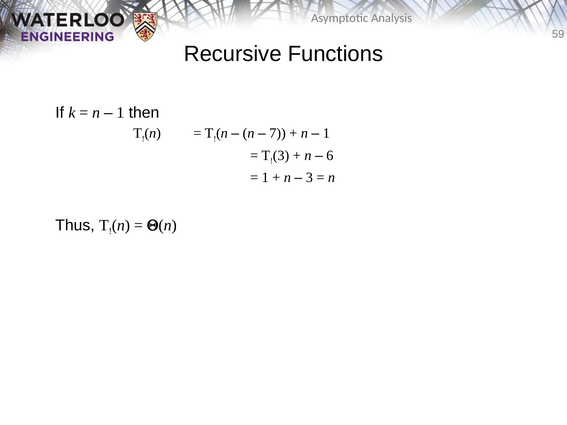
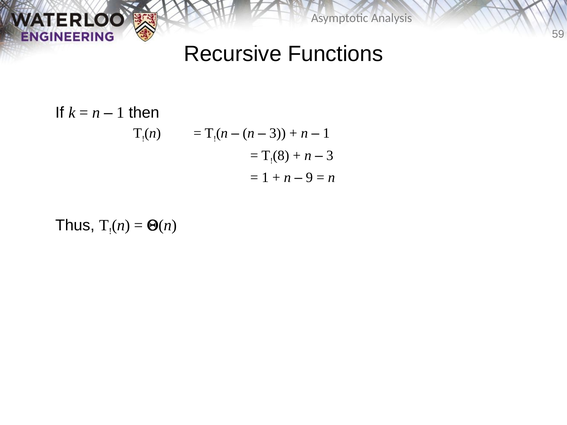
7 at (278, 133): 7 -> 3
3 at (281, 155): 3 -> 8
6 at (330, 155): 6 -> 3
3 at (309, 178): 3 -> 9
